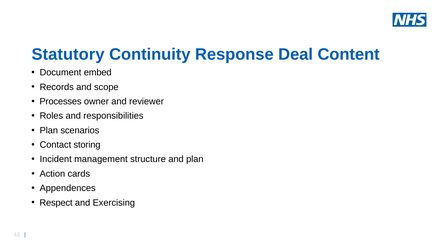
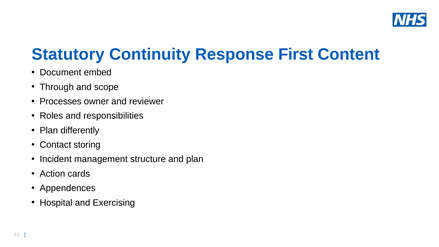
Deal: Deal -> First
Records: Records -> Through
scenarios: scenarios -> differently
Respect: Respect -> Hospital
